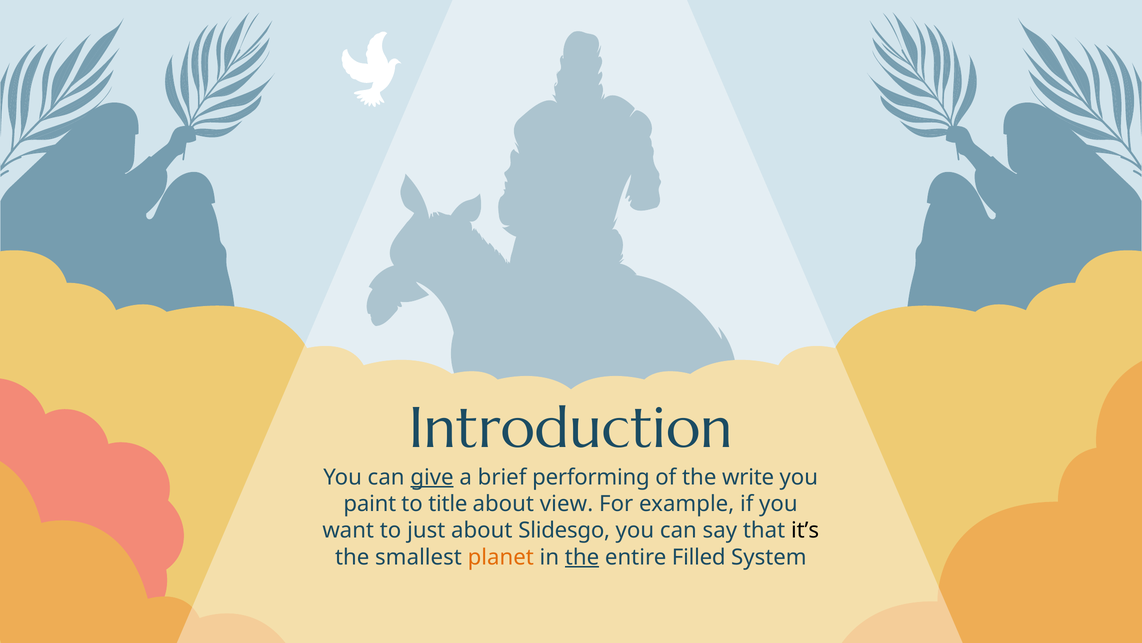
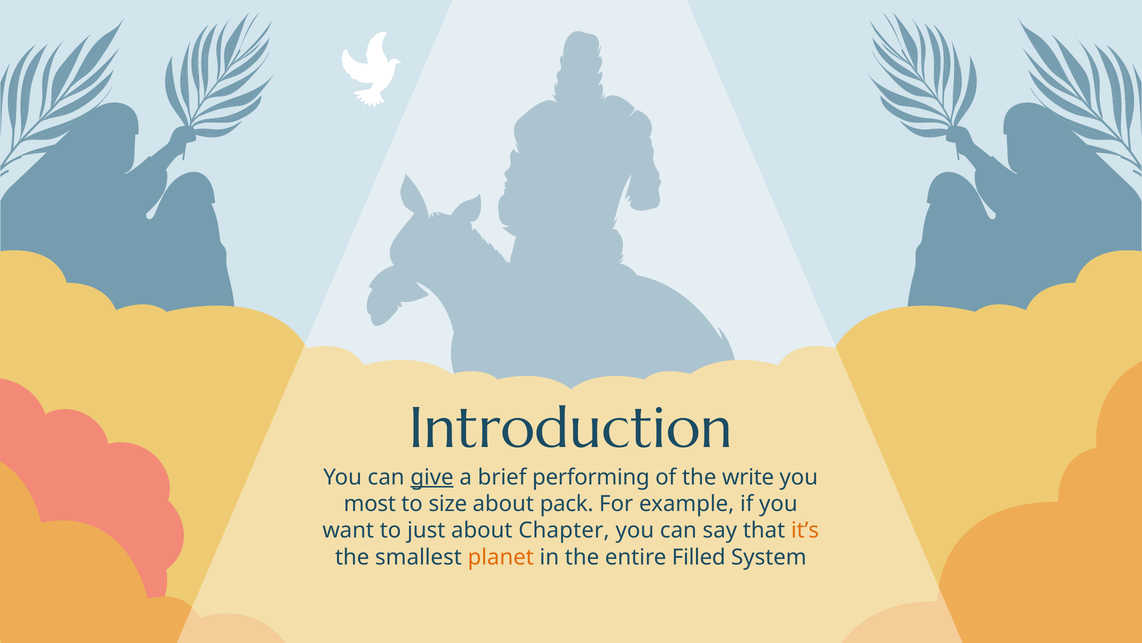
paint: paint -> most
title: title -> size
view: view -> pack
Slidesgo: Slidesgo -> Chapter
it’s colour: black -> orange
the at (582, 557) underline: present -> none
